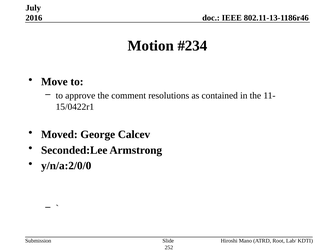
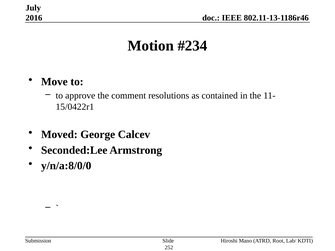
y/n/a:2/0/0: y/n/a:2/0/0 -> y/n/a:8/0/0
